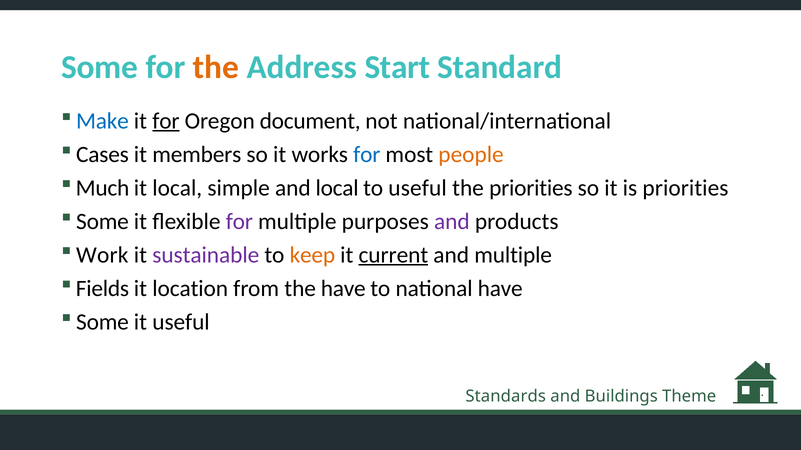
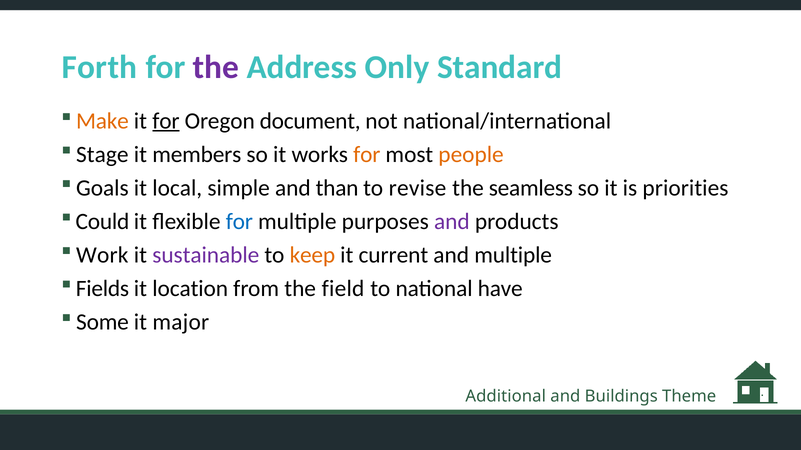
Some at (100, 67): Some -> Forth
the at (216, 67) colour: orange -> purple
Start: Start -> Only
Make colour: blue -> orange
Cases: Cases -> Stage
for at (367, 155) colour: blue -> orange
Much: Much -> Goals
and local: local -> than
to useful: useful -> revise
the priorities: priorities -> seamless
Some at (102, 222): Some -> Could
for at (239, 222) colour: purple -> blue
current underline: present -> none
the have: have -> field
it useful: useful -> major
Standards: Standards -> Additional
